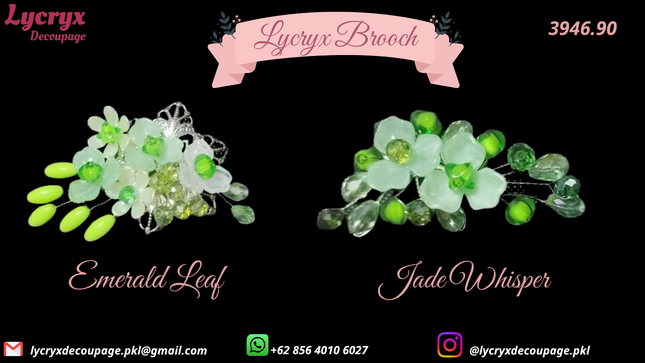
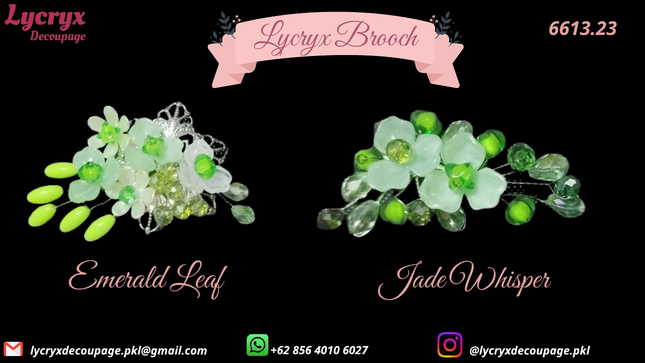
3946.90: 3946.90 -> 6613.23
